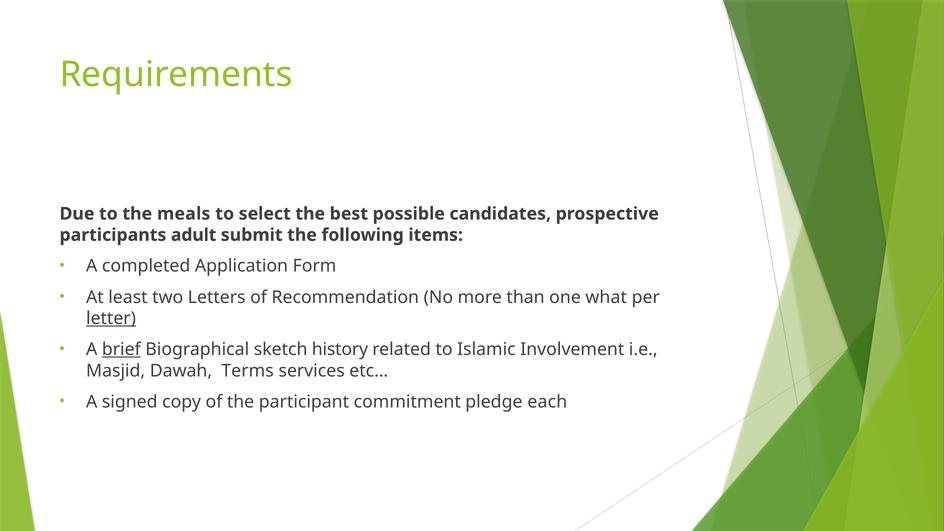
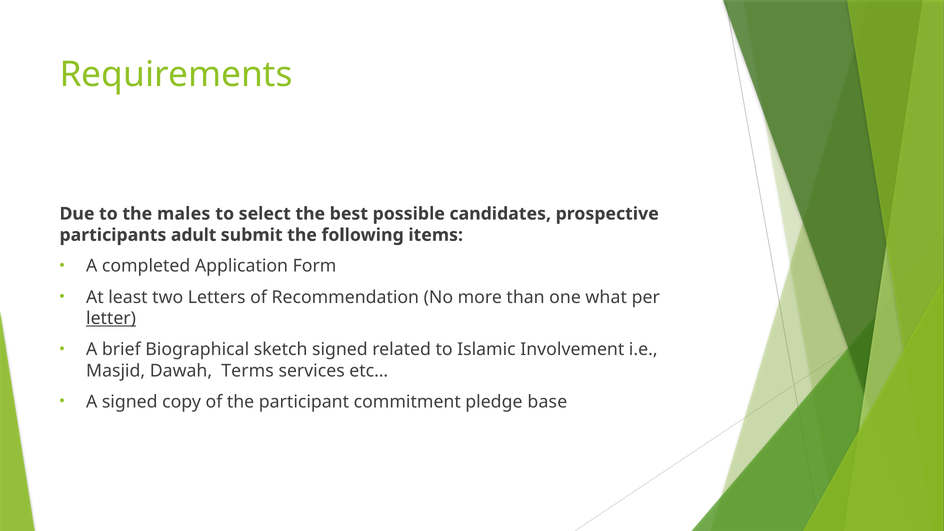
meals: meals -> males
brief underline: present -> none
sketch history: history -> signed
each: each -> base
